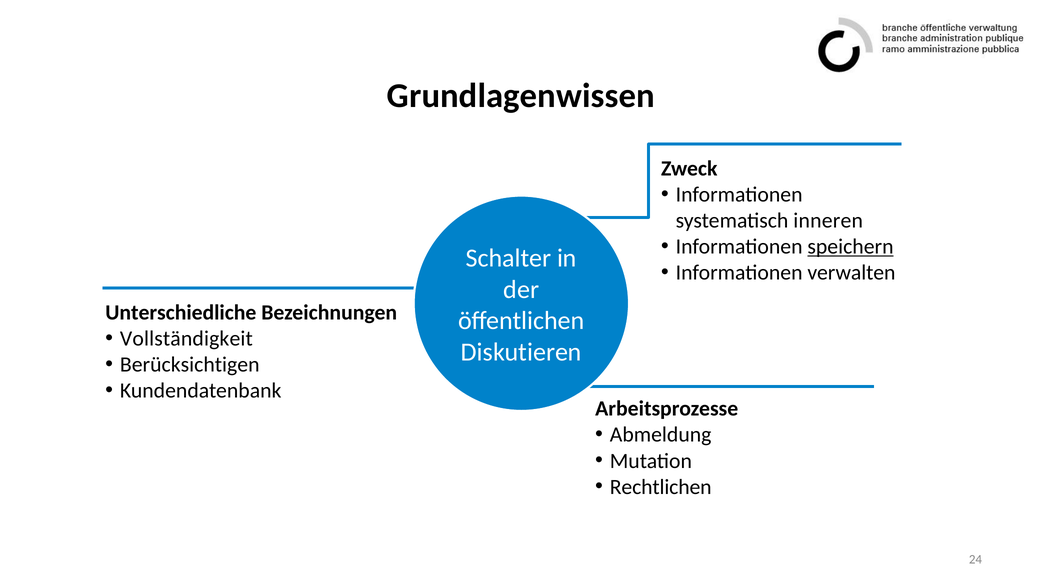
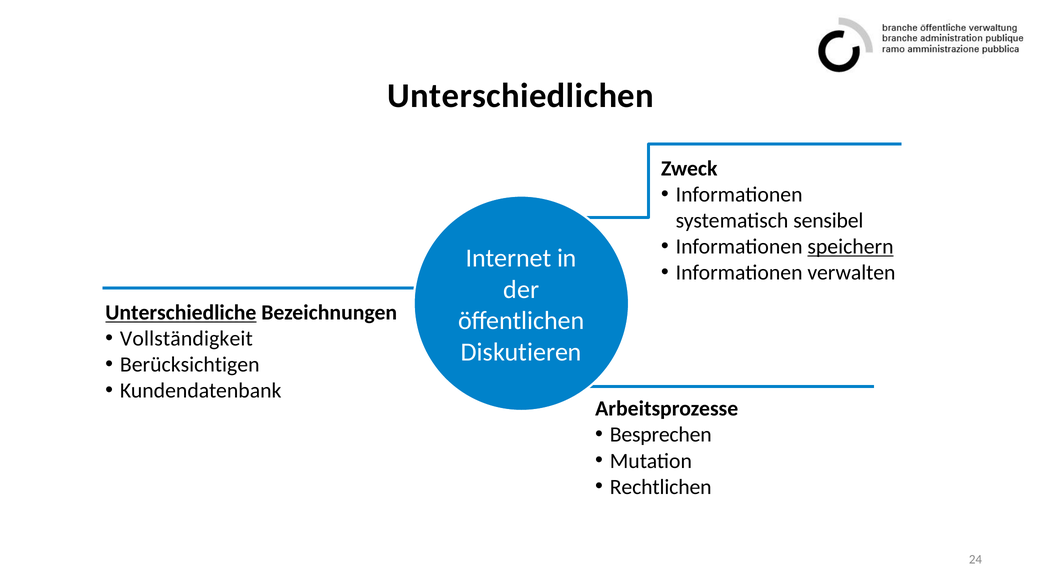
Grundlagenwissen: Grundlagenwissen -> Unterschiedlichen
inneren: inneren -> sensibel
Schalter: Schalter -> Internet
Unterschiedliche underline: none -> present
Abmeldung: Abmeldung -> Besprechen
